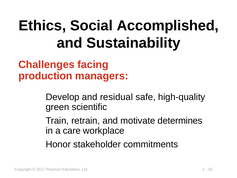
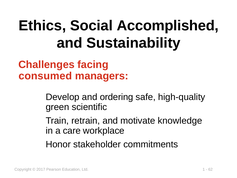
production: production -> consumed
residual: residual -> ordering
determines: determines -> knowledge
